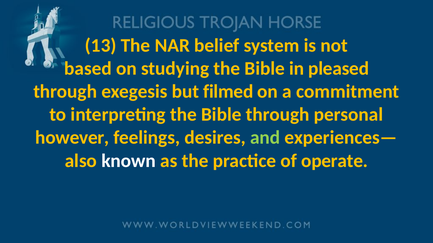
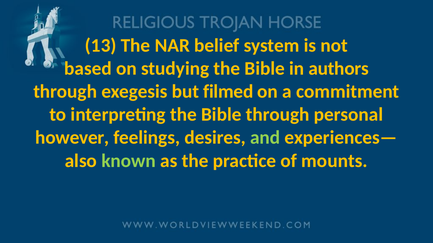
pleased: pleased -> authors
known colour: white -> light green
operate: operate -> mounts
